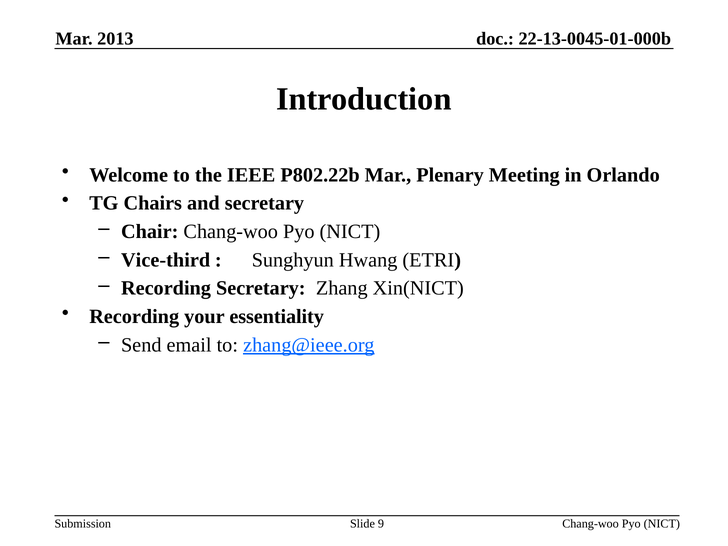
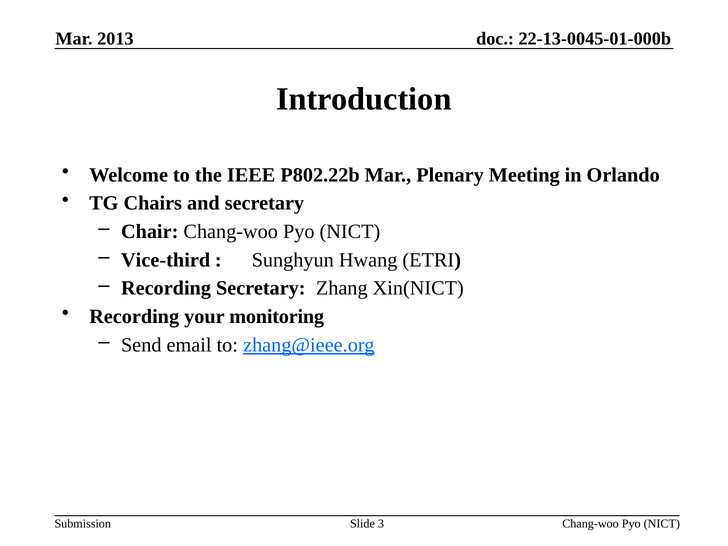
essentiality: essentiality -> monitoring
9: 9 -> 3
